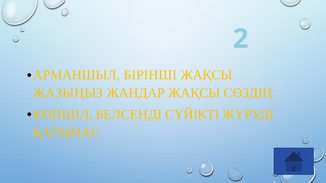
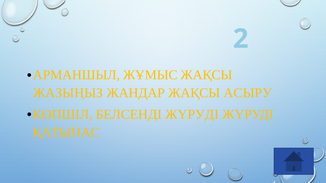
БІРІНШІ: БІРІНШІ -> ЖҰМЫС
СӨЗДІҢ: СӨЗДІҢ -> АСЫРУ
БЕЛСЕНДІ СҮЙІКТІ: СҮЙІКТІ -> ЖҮРУДІ
